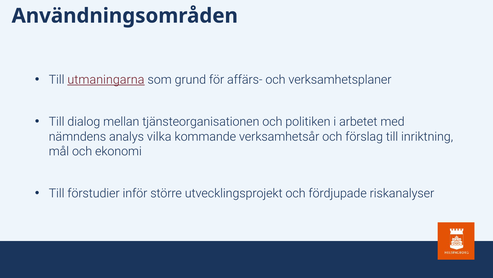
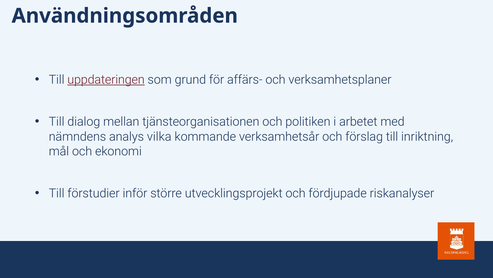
utmaningarna: utmaningarna -> uppdateringen
